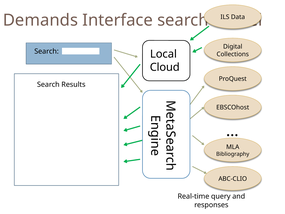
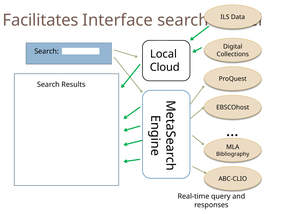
Demands: Demands -> Facilitates
